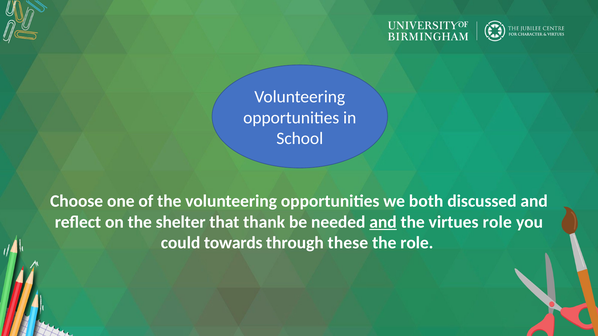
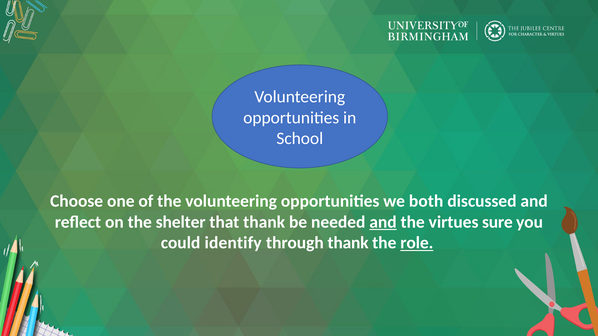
virtues role: role -> sure
towards: towards -> identify
through these: these -> thank
role at (417, 243) underline: none -> present
